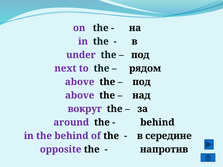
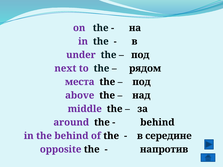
above at (80, 82): above -> места
вокруг: вокруг -> middle
